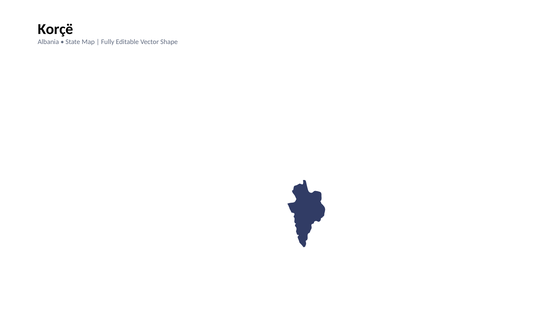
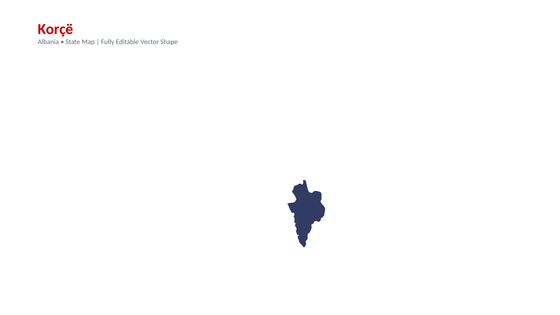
Korçë colour: black -> red
